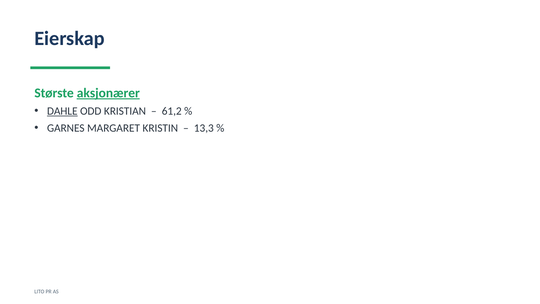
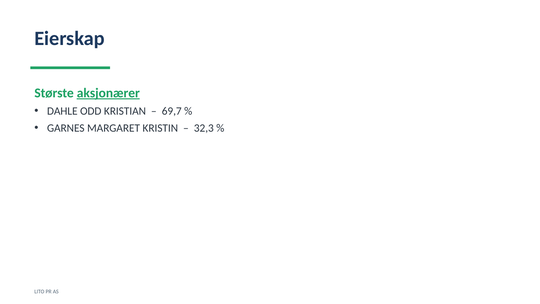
DAHLE underline: present -> none
61,2: 61,2 -> 69,7
13,3: 13,3 -> 32,3
